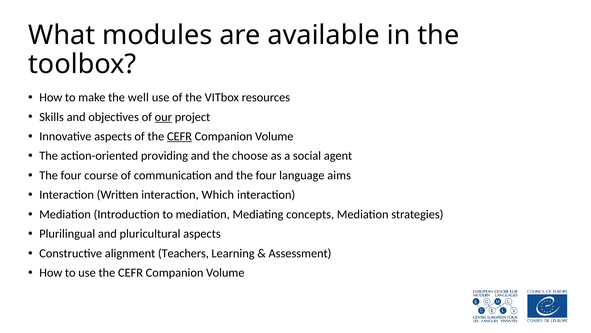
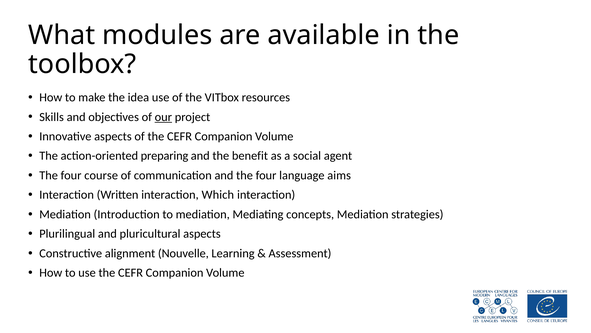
well: well -> idea
CEFR at (180, 136) underline: present -> none
providing: providing -> preparing
choose: choose -> benefit
Teachers: Teachers -> Nouvelle
